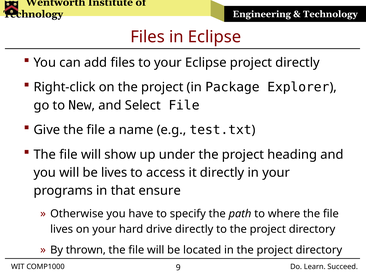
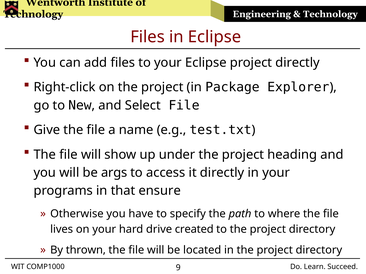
be lives: lives -> args
drive directly: directly -> created
